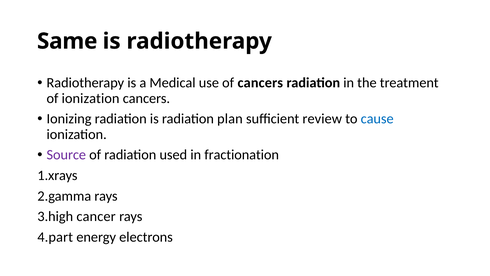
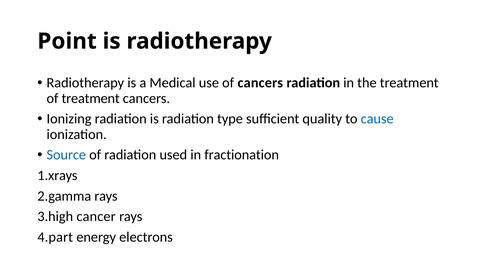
Same: Same -> Point
of ionization: ionization -> treatment
plan: plan -> type
review: review -> quality
Source colour: purple -> blue
